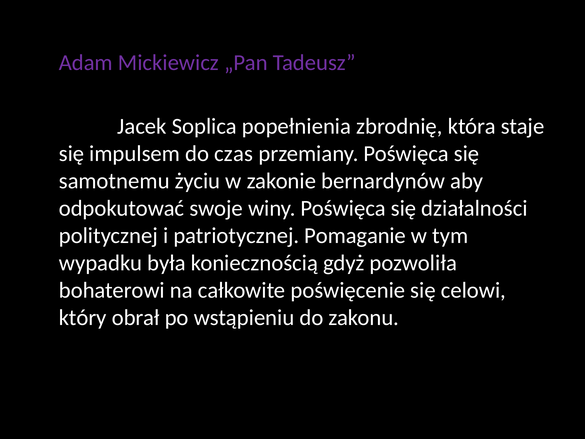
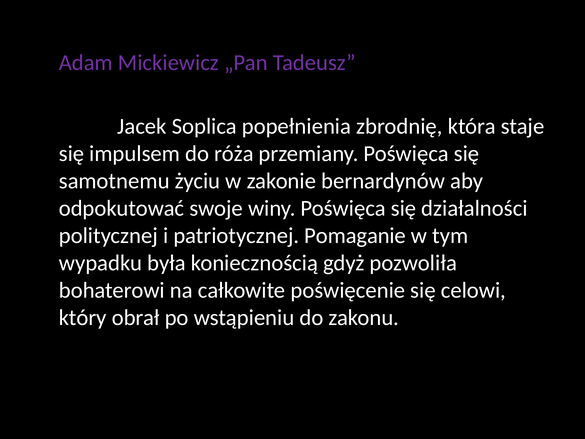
czas: czas -> róża
